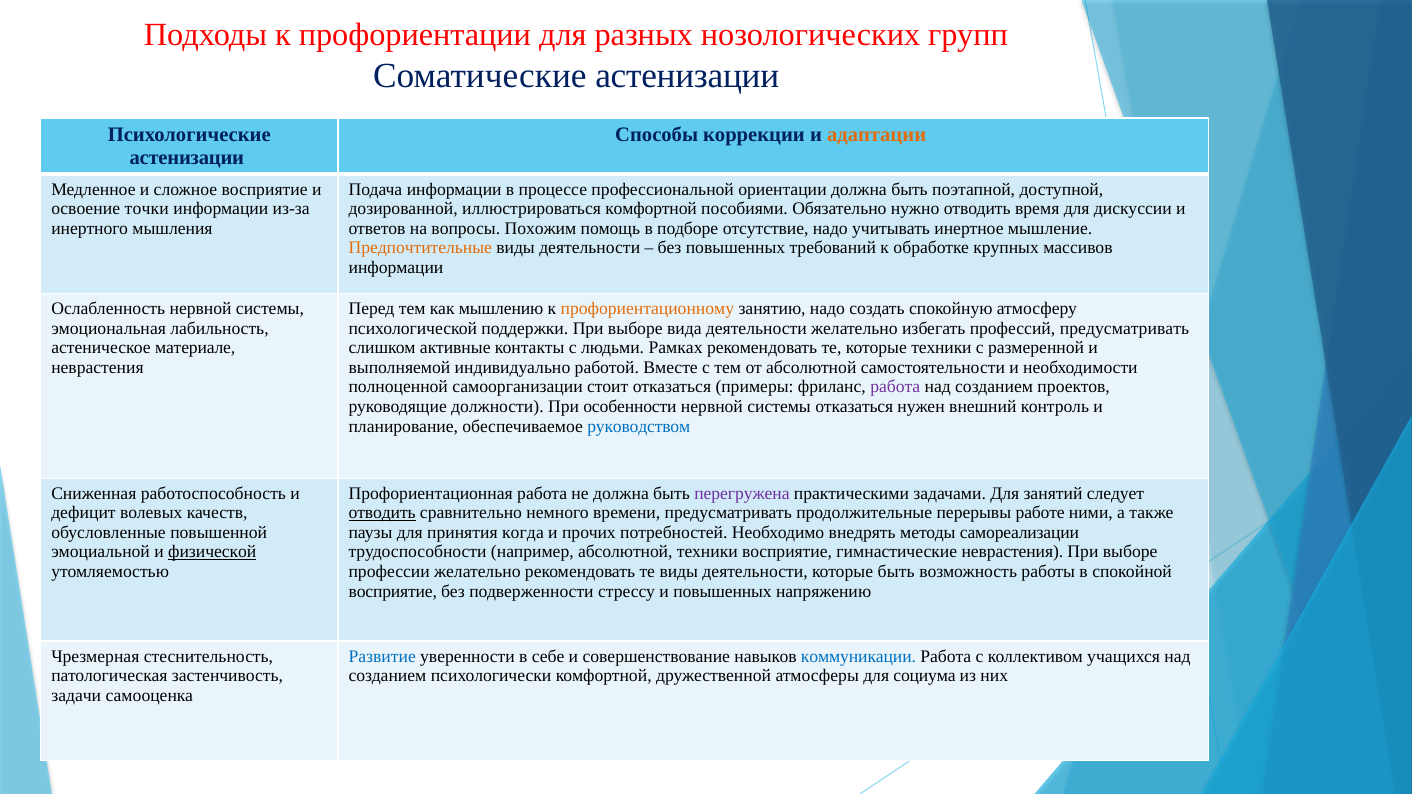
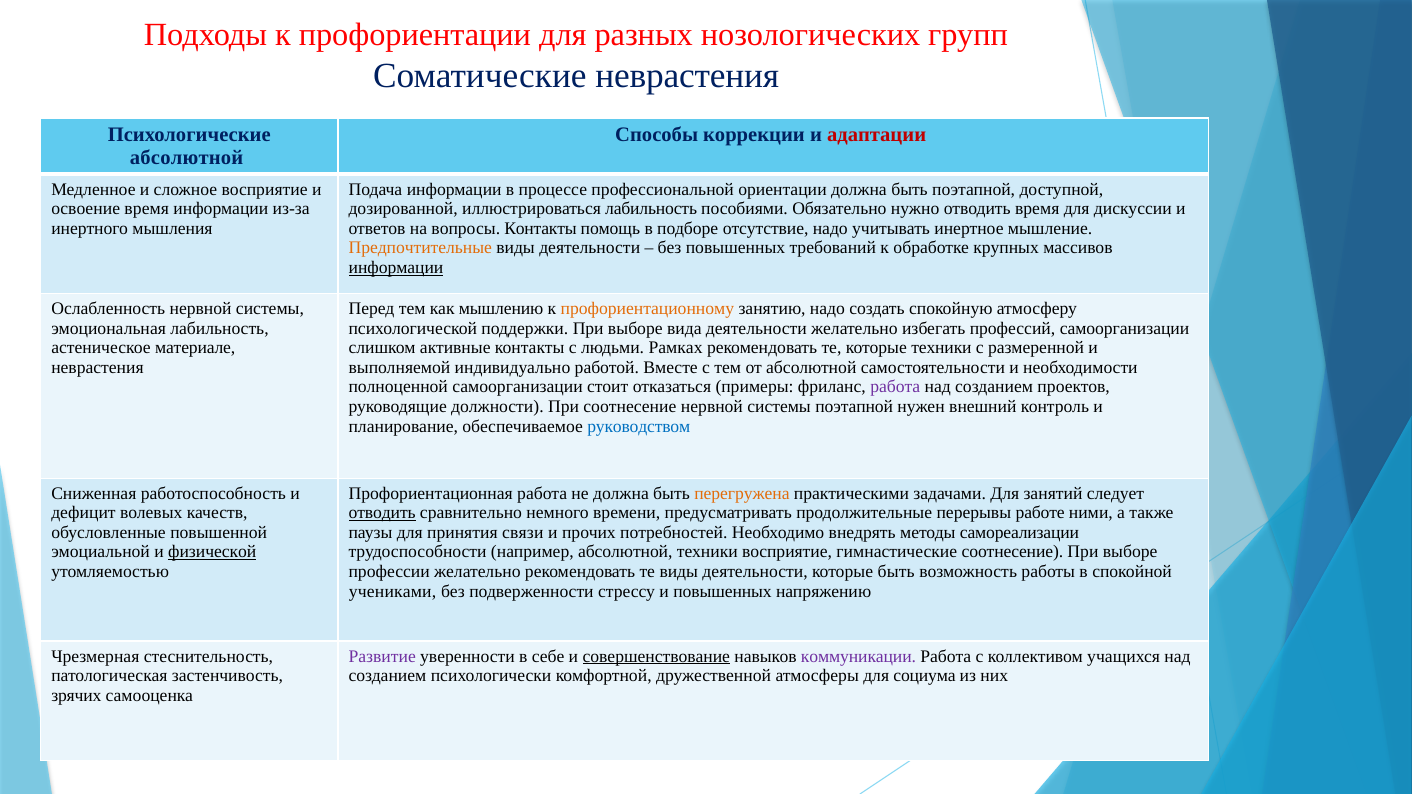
Соматические астенизации: астенизации -> неврастения
адаптации colour: orange -> red
астенизации at (187, 158): астенизации -> абсолютной
освоение точки: точки -> время
иллюстрироваться комфортной: комфортной -> лабильность
вопросы Похожим: Похожим -> Контакты
информации at (396, 268) underline: none -> present
профессий предусматривать: предусматривать -> самоорганизации
При особенности: особенности -> соотнесение
системы отказаться: отказаться -> поэтапной
перегружена colour: purple -> orange
когда: когда -> связи
гимнастические неврастения: неврастения -> соотнесение
восприятие at (393, 592): восприятие -> учениками
Развитие colour: blue -> purple
совершенствование underline: none -> present
коммуникации colour: blue -> purple
задачи: задачи -> зрячих
